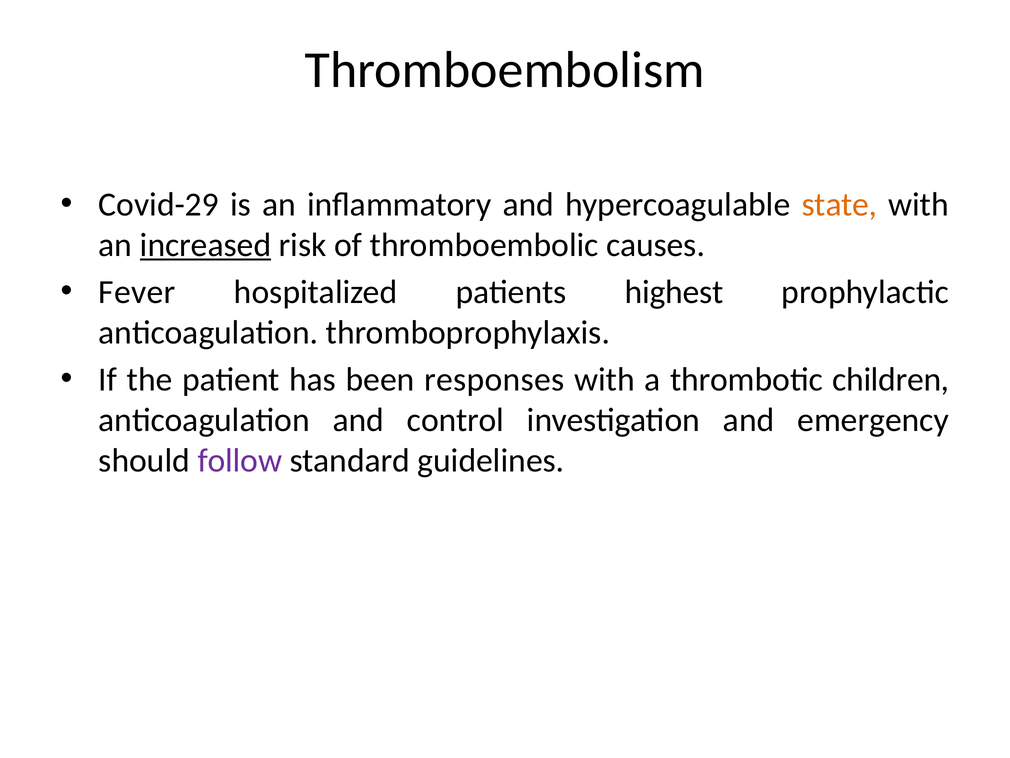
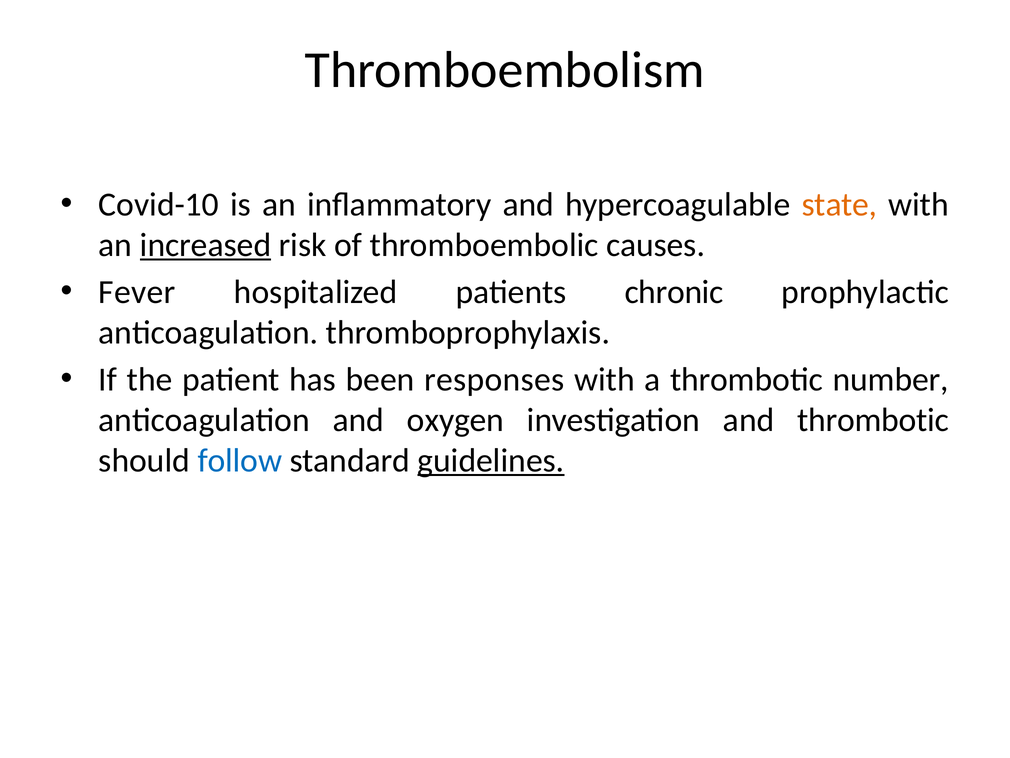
Covid-29: Covid-29 -> Covid-10
highest: highest -> chronic
children: children -> number
control: control -> oxygen
and emergency: emergency -> thrombotic
follow colour: purple -> blue
guidelines underline: none -> present
